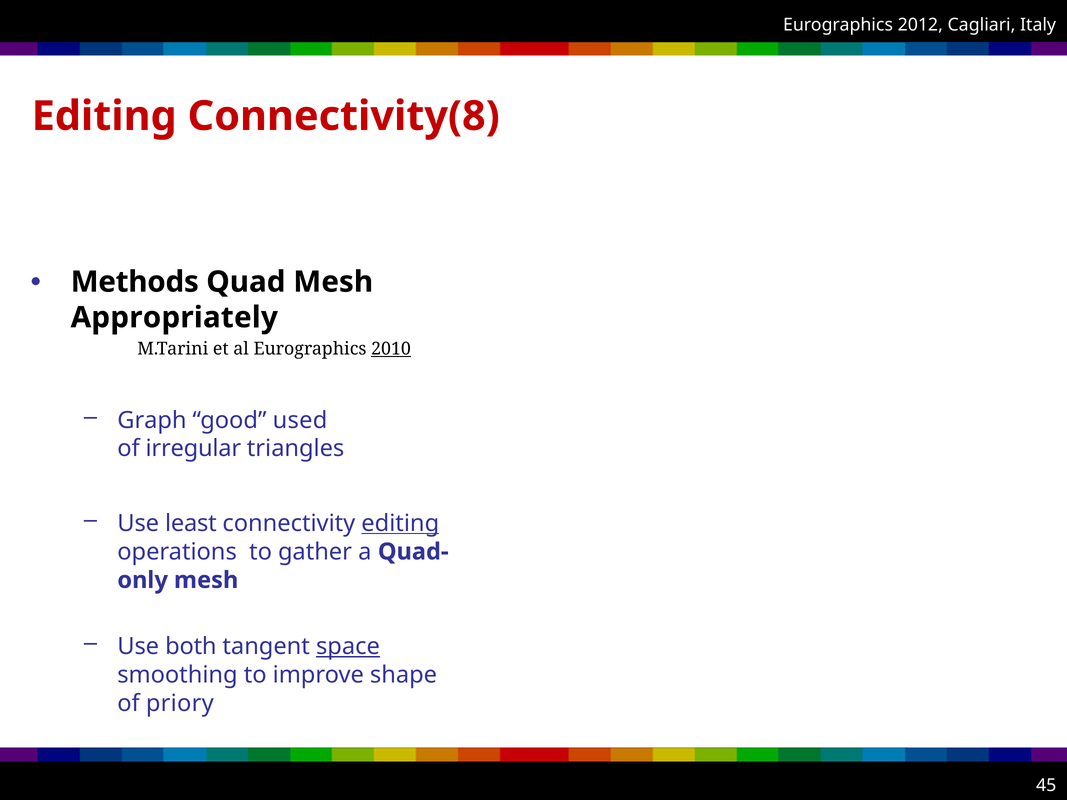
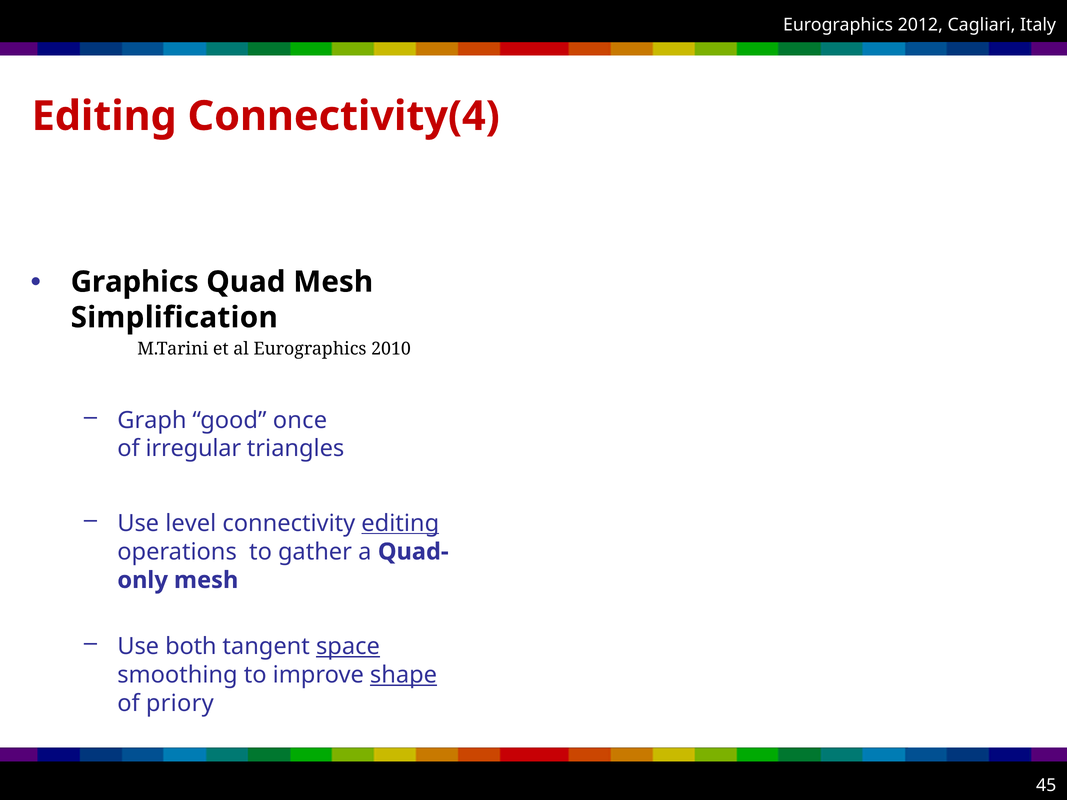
Connectivity(8: Connectivity(8 -> Connectivity(4
Methods: Methods -> Graphics
Appropriately: Appropriately -> Simplification
2010 underline: present -> none
used: used -> once
least: least -> level
shape underline: none -> present
